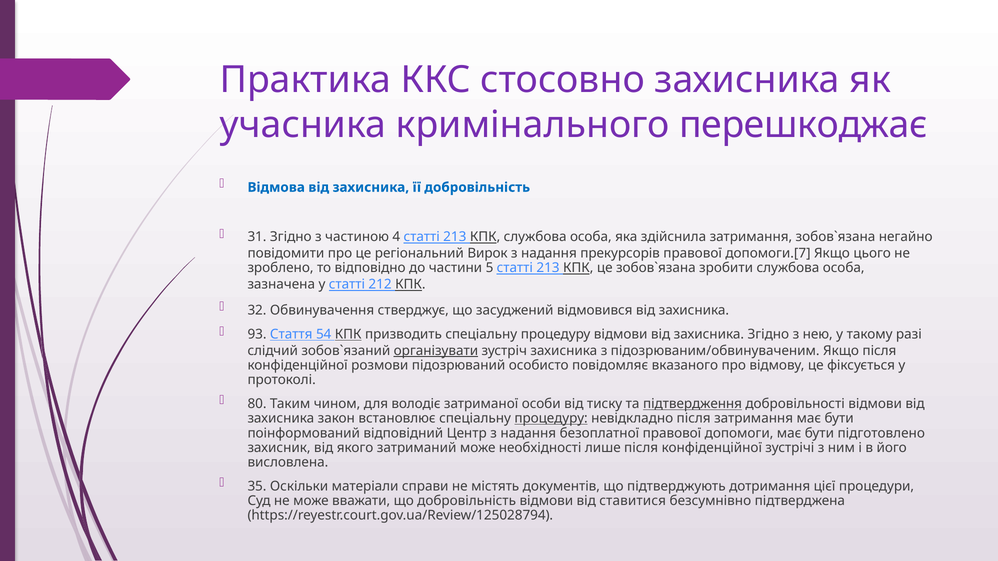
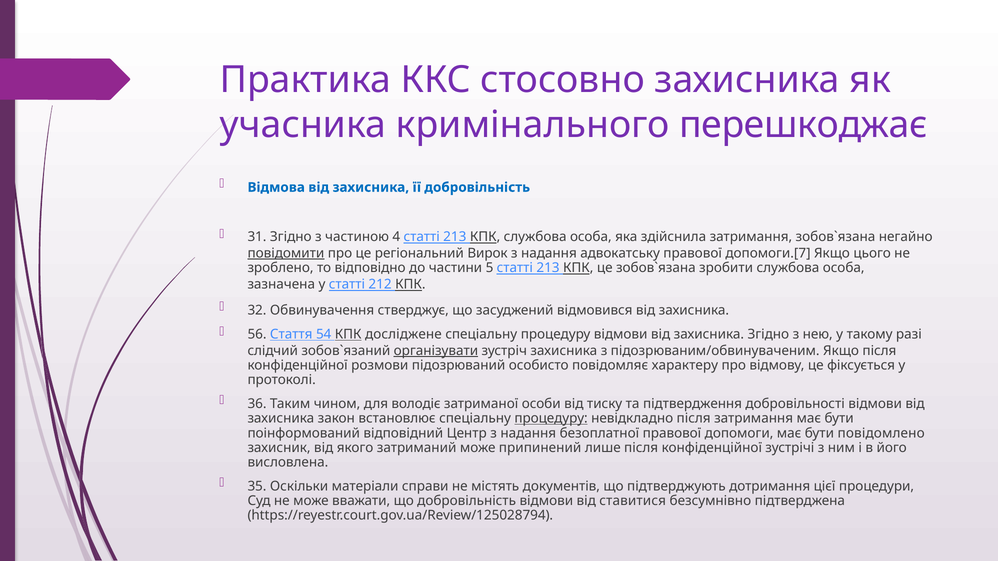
повідомити underline: none -> present
прекурсорів: прекурсорів -> адвокатську
93: 93 -> 56
призводить: призводить -> досліджене
вказаного: вказаного -> характеру
80: 80 -> 36
підтвердження underline: present -> none
підготовлено: підготовлено -> повідомлено
необхідності: необхідності -> припинений
